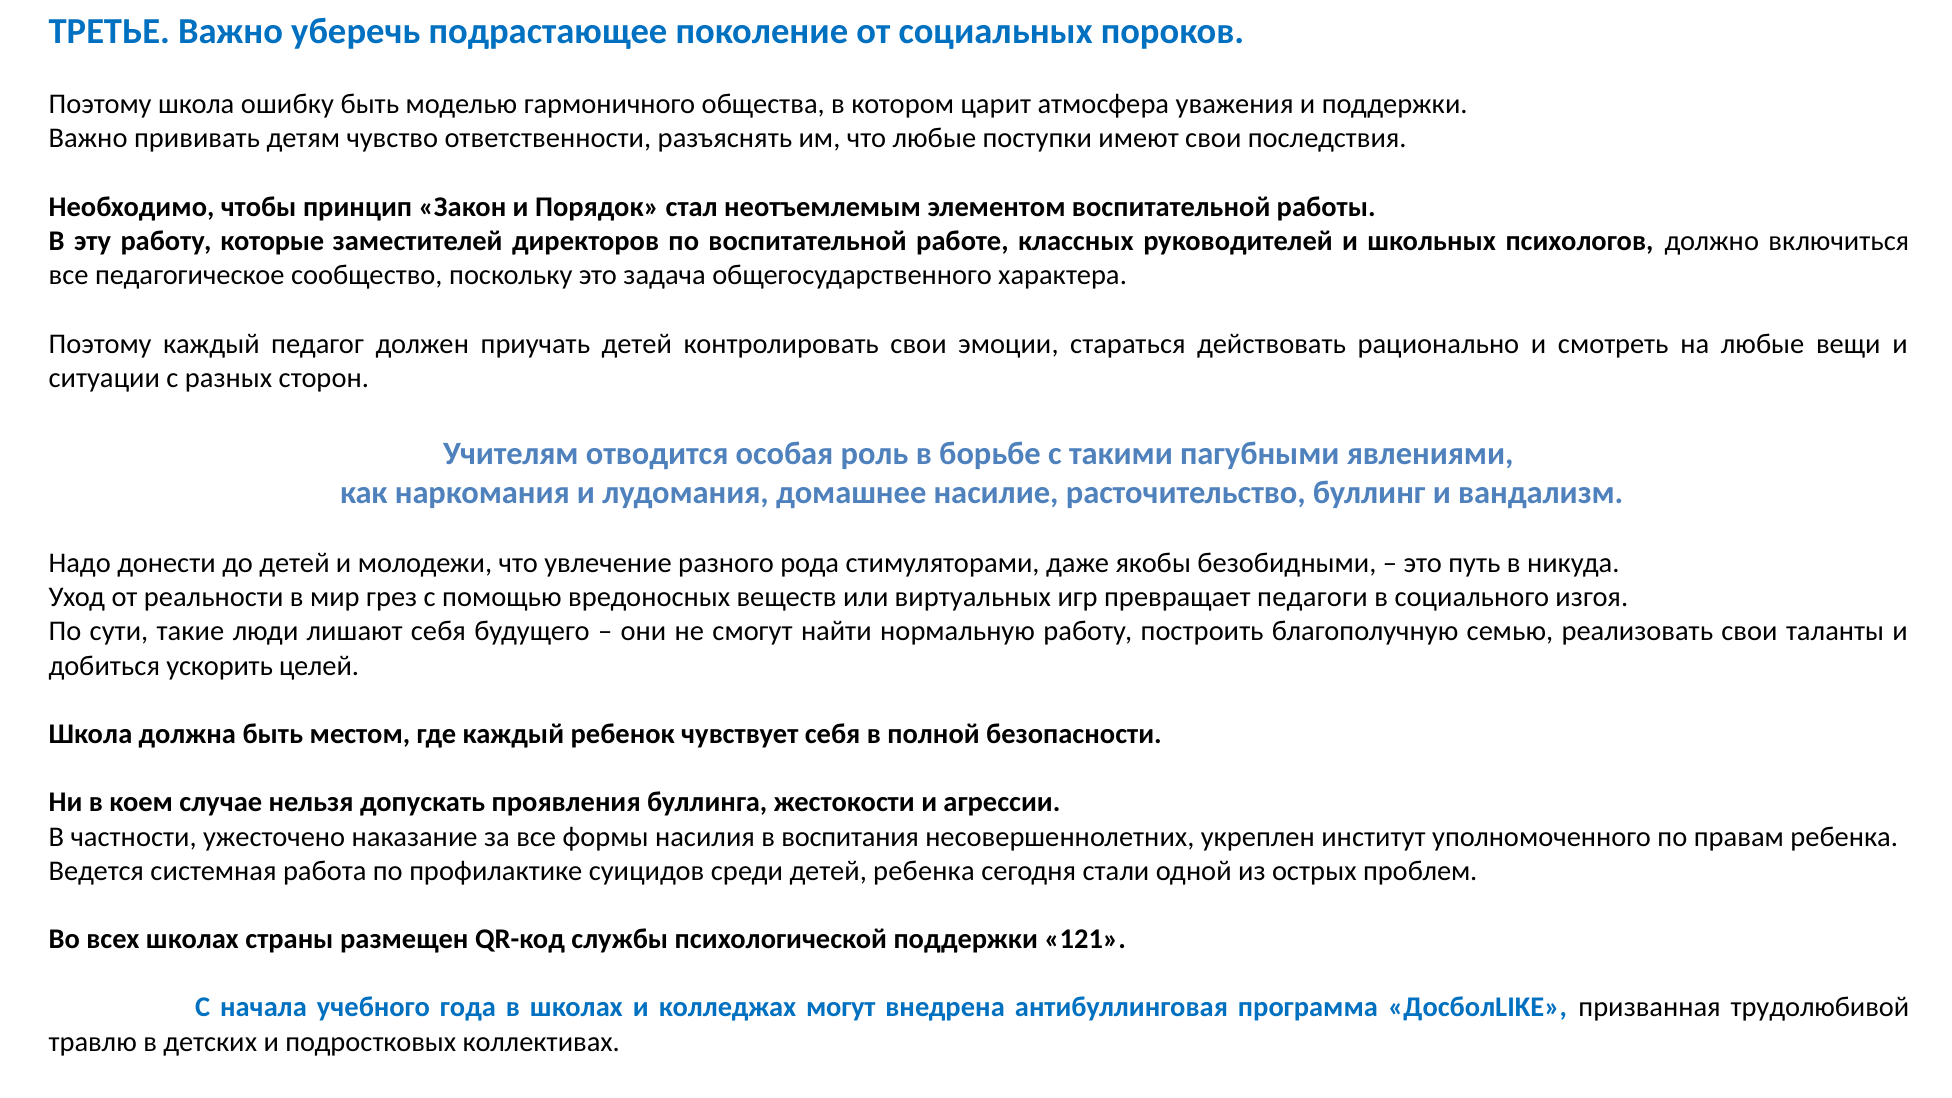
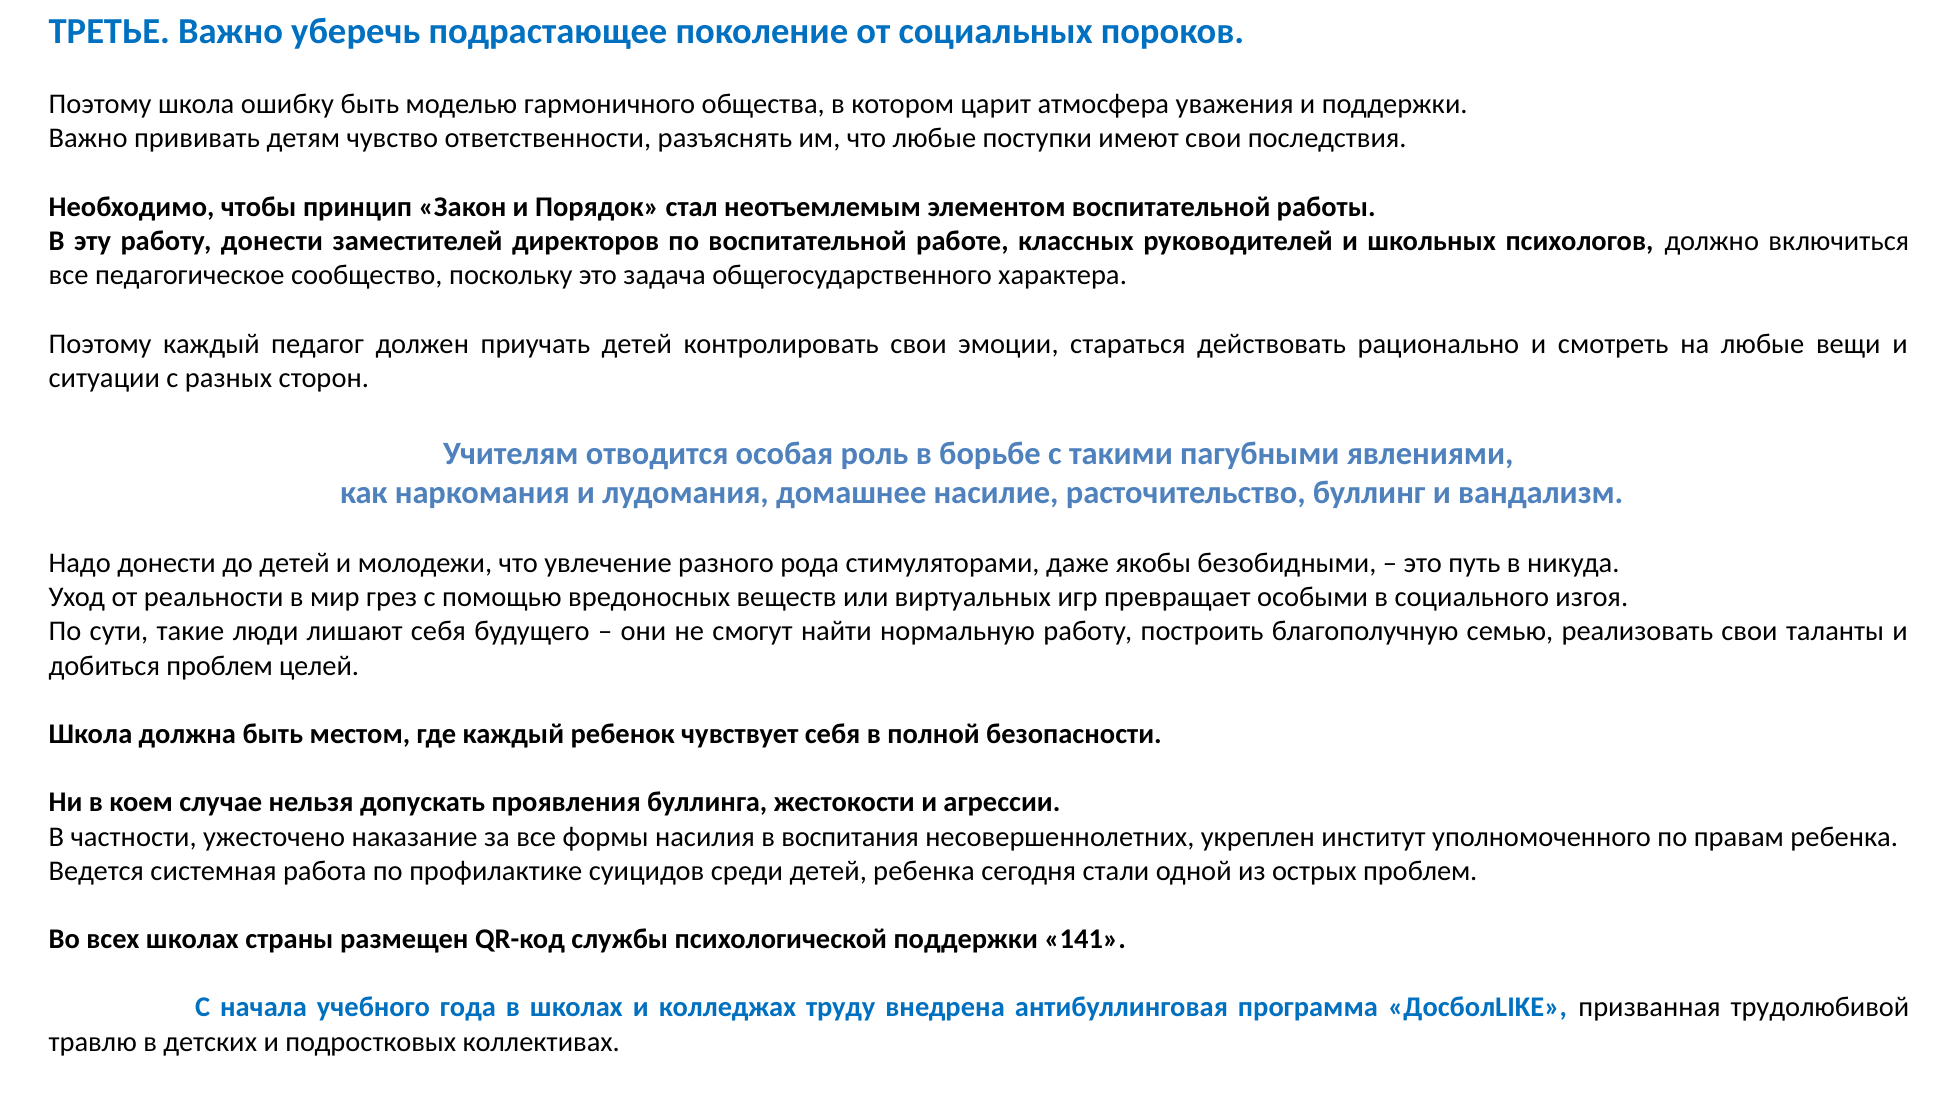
работу которые: которые -> донести
педагоги: педагоги -> особыми
добиться ускорить: ускорить -> проблем
121: 121 -> 141
могут: могут -> труду
